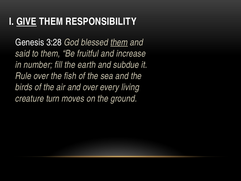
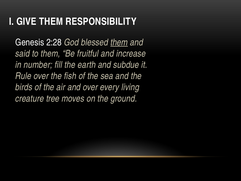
GIVE underline: present -> none
3:28: 3:28 -> 2:28
turn: turn -> tree
